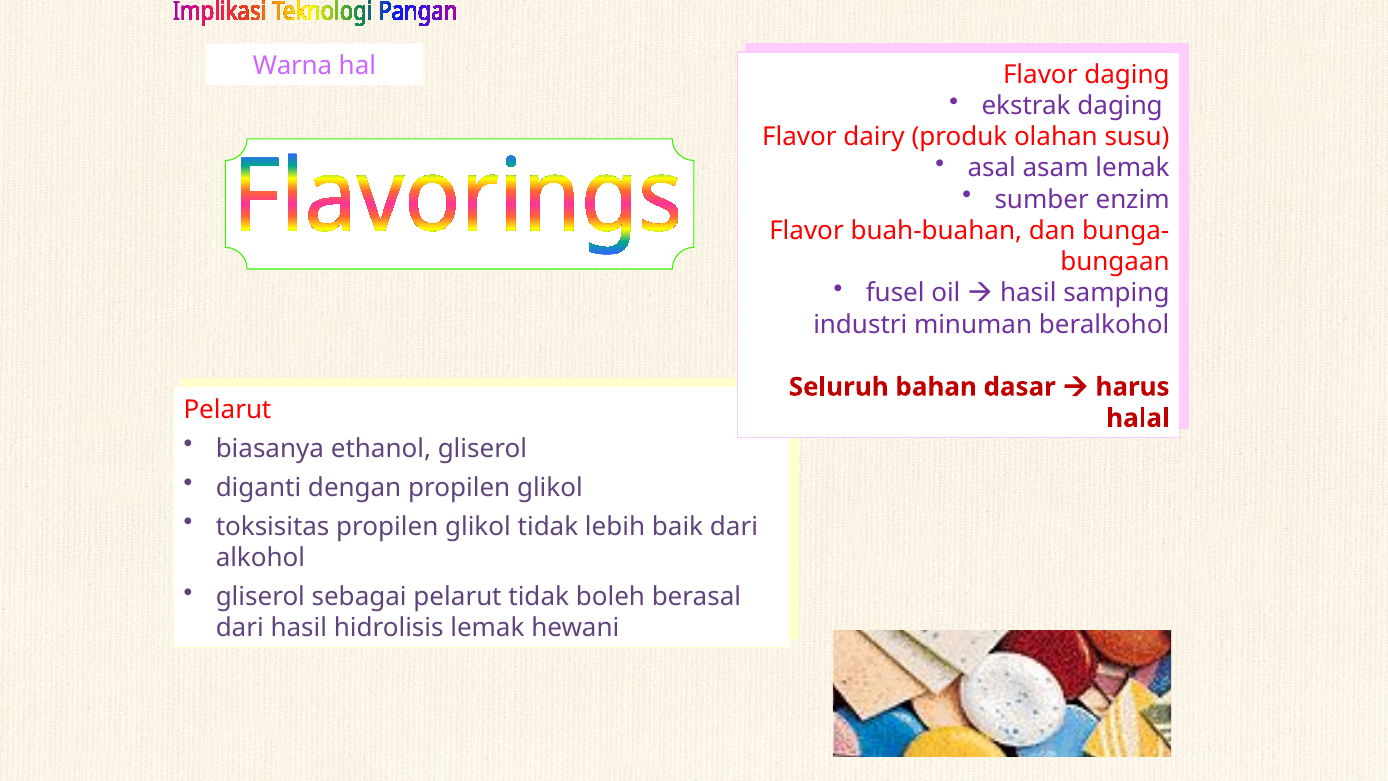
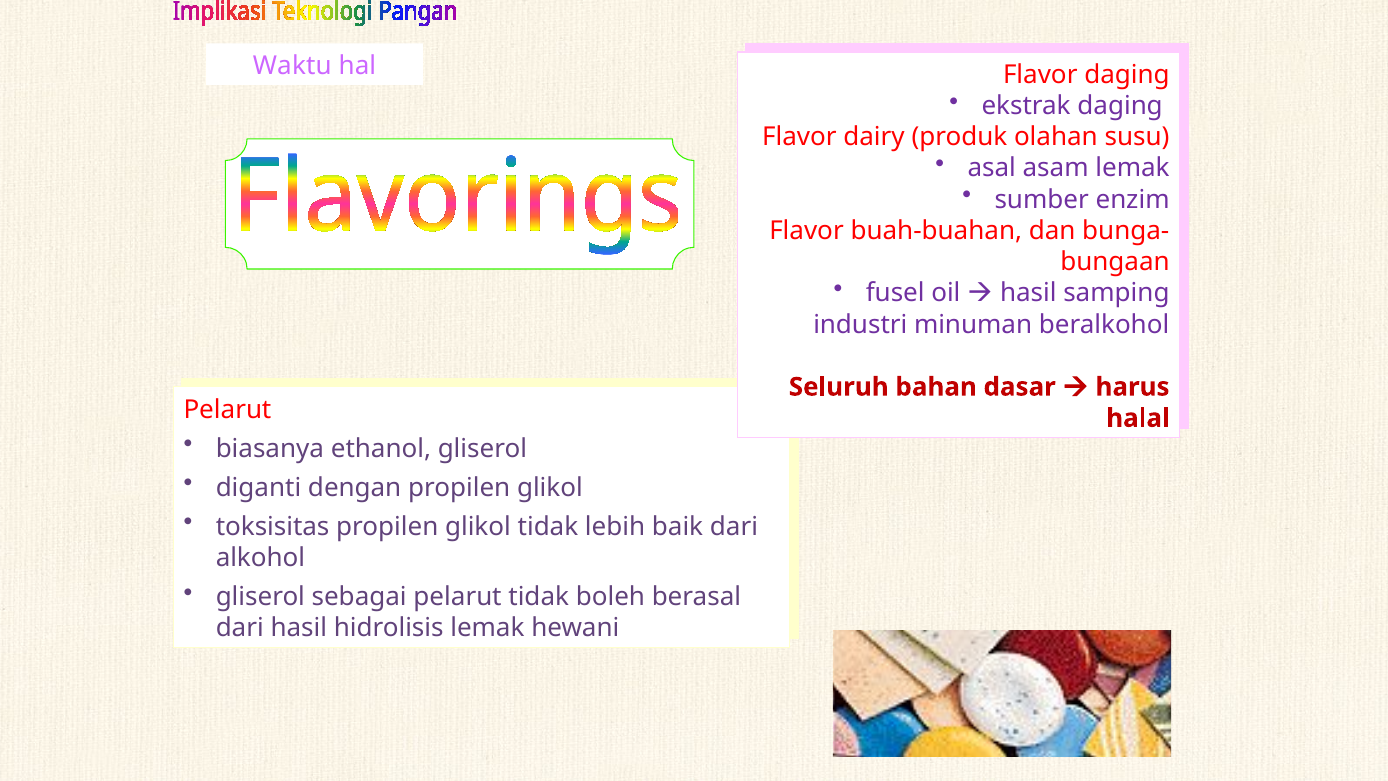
Warna: Warna -> Waktu
